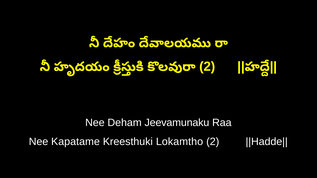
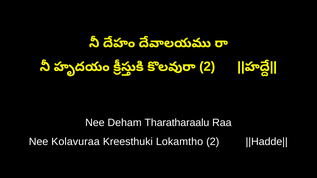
Jeevamunaku: Jeevamunaku -> Tharatharaalu
Kapatame: Kapatame -> Kolavuraa
